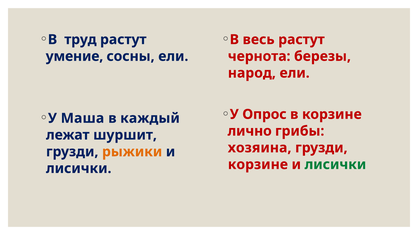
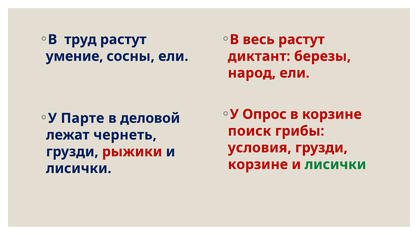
чернота: чернота -> диктант
Маша: Маша -> Парте
каждый: каждый -> деловой
лично: лично -> поиск
шуршит: шуршит -> чернеть
хозяина: хозяина -> условия
рыжики colour: orange -> red
